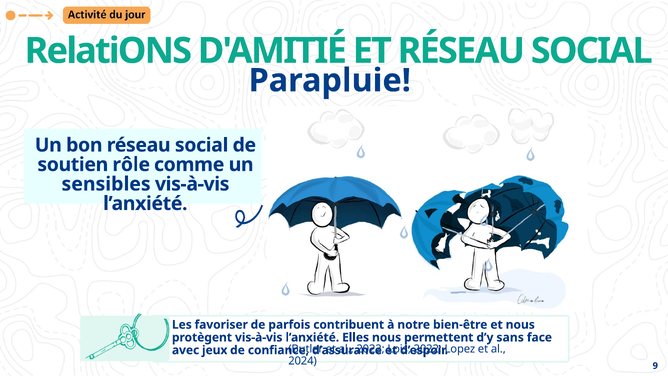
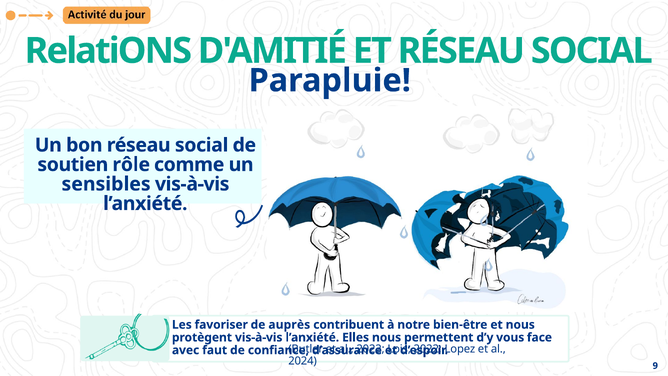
parfois: parfois -> auprès
sans: sans -> vous
jeux: jeux -> faut
